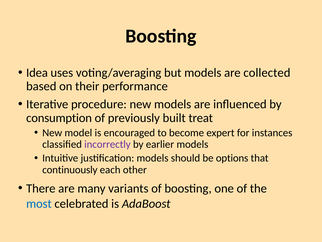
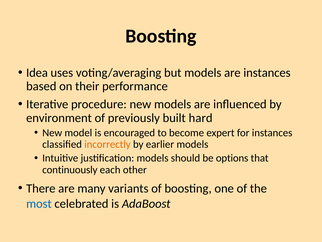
are collected: collected -> instances
consumption: consumption -> environment
treat: treat -> hard
incorrectly colour: purple -> orange
